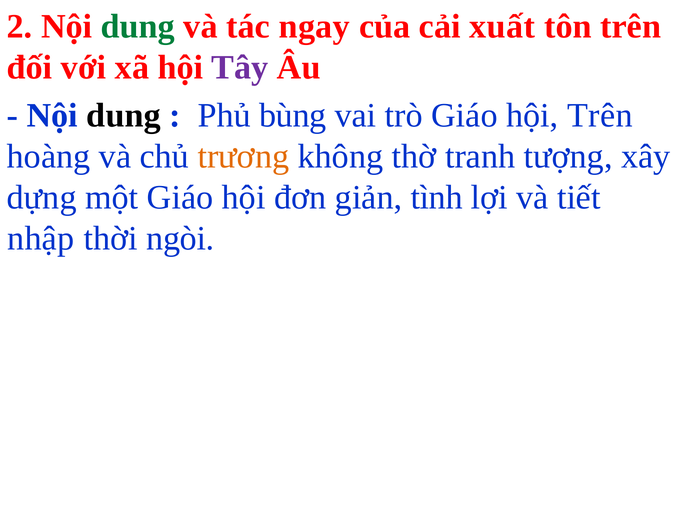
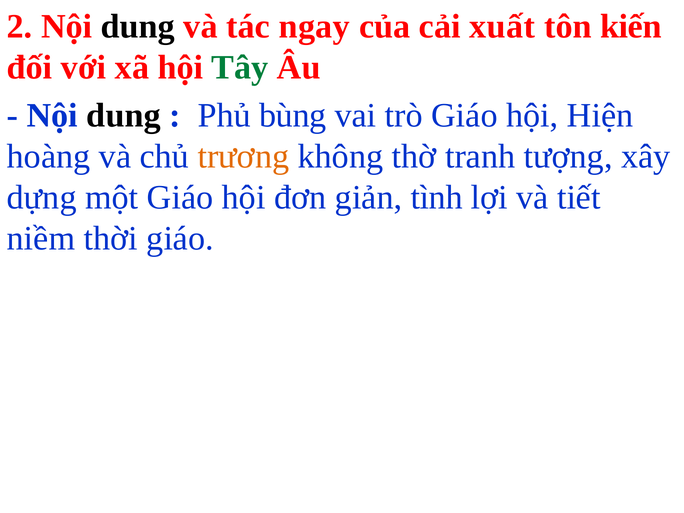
dung at (138, 26) colour: green -> black
tôn trên: trên -> kiến
Tây colour: purple -> green
hội Trên: Trên -> Hiện
nhập: nhập -> niềm
thời ngòi: ngòi -> giáo
